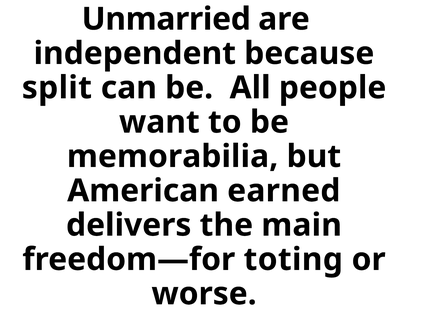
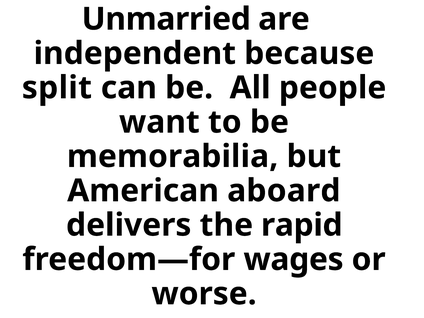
earned: earned -> aboard
main: main -> rapid
toting: toting -> wages
